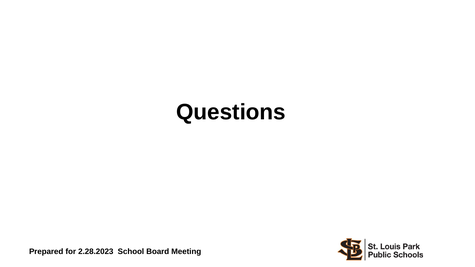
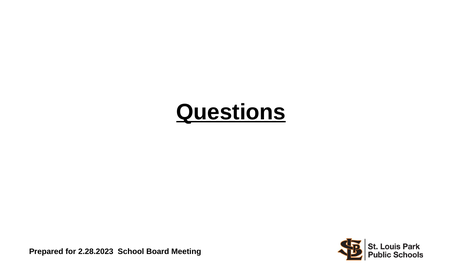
Questions underline: none -> present
